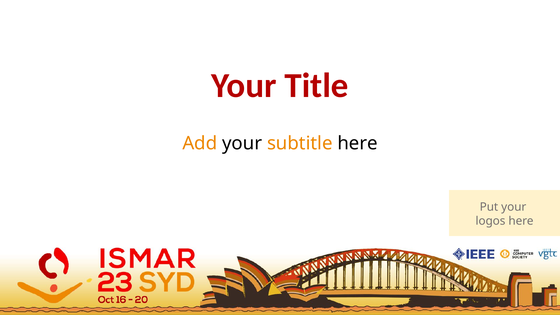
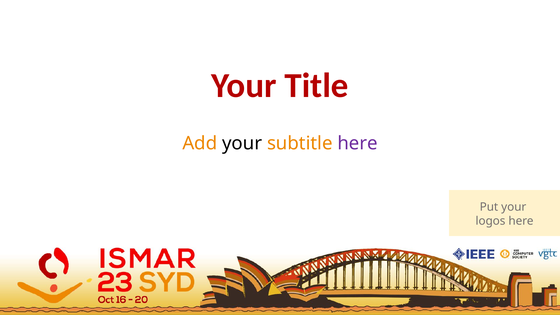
here at (358, 143) colour: black -> purple
